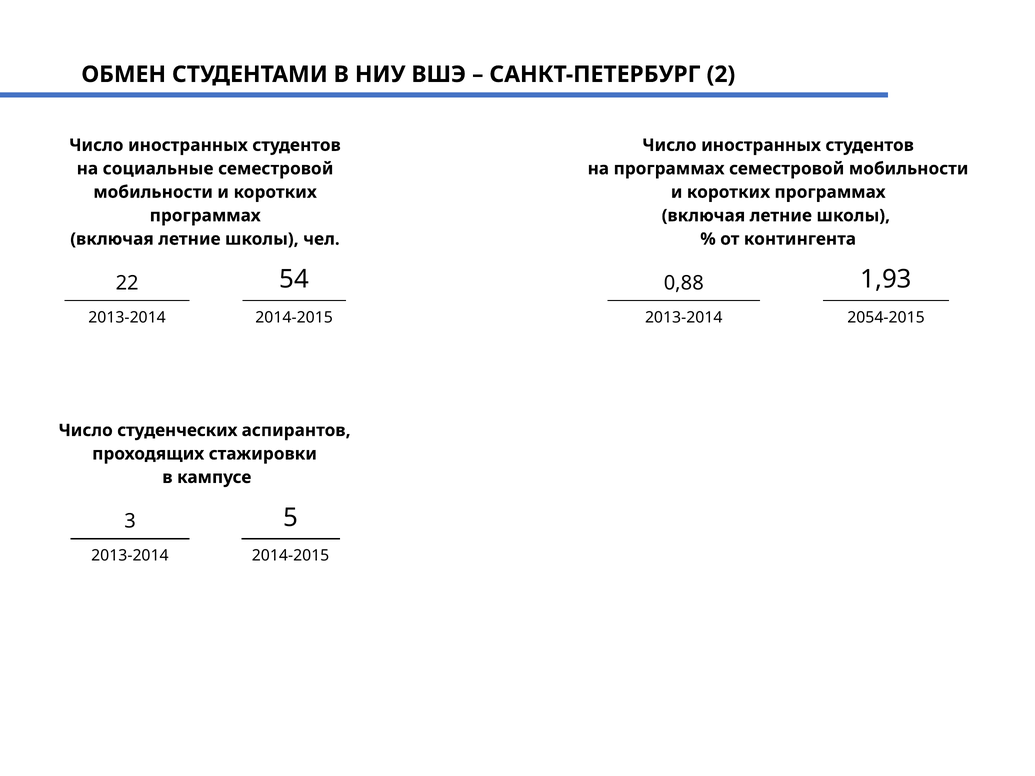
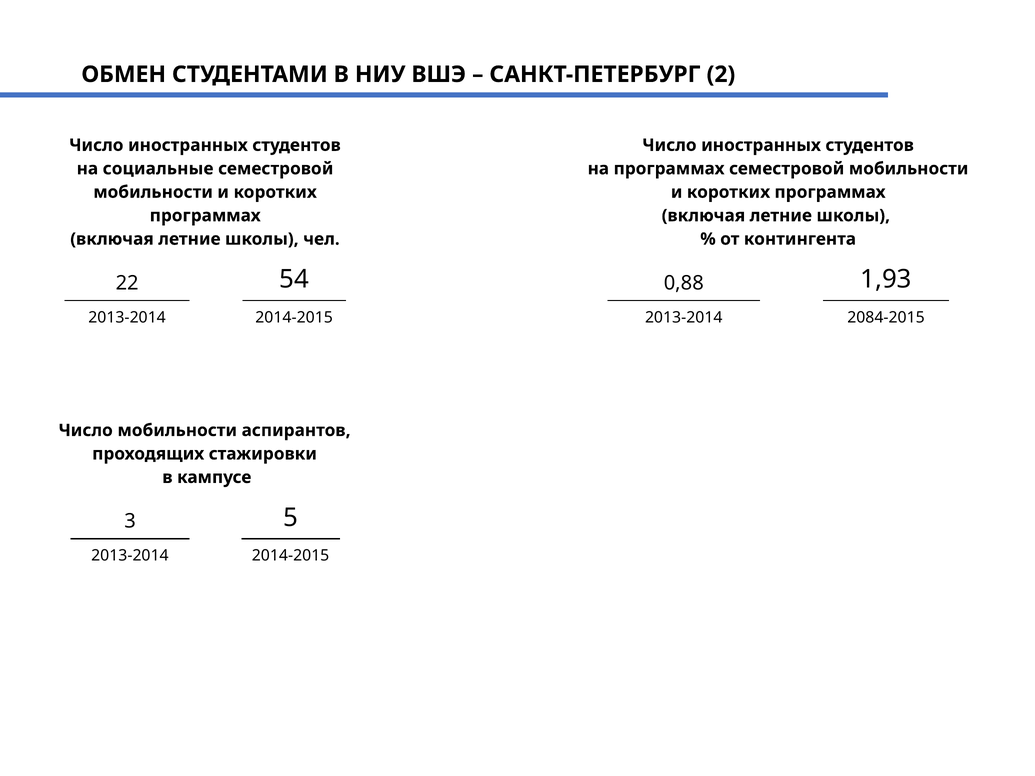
2054-2015: 2054-2015 -> 2084-2015
Число студенческих: студенческих -> мобильности
